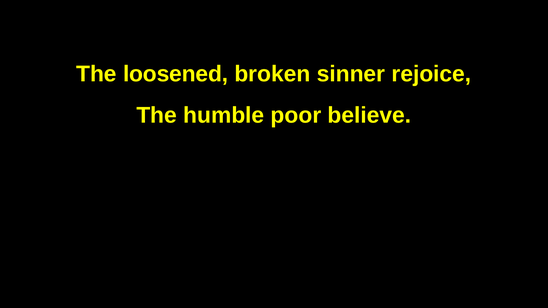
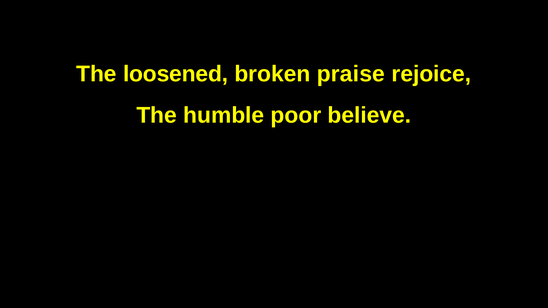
sinner: sinner -> praise
